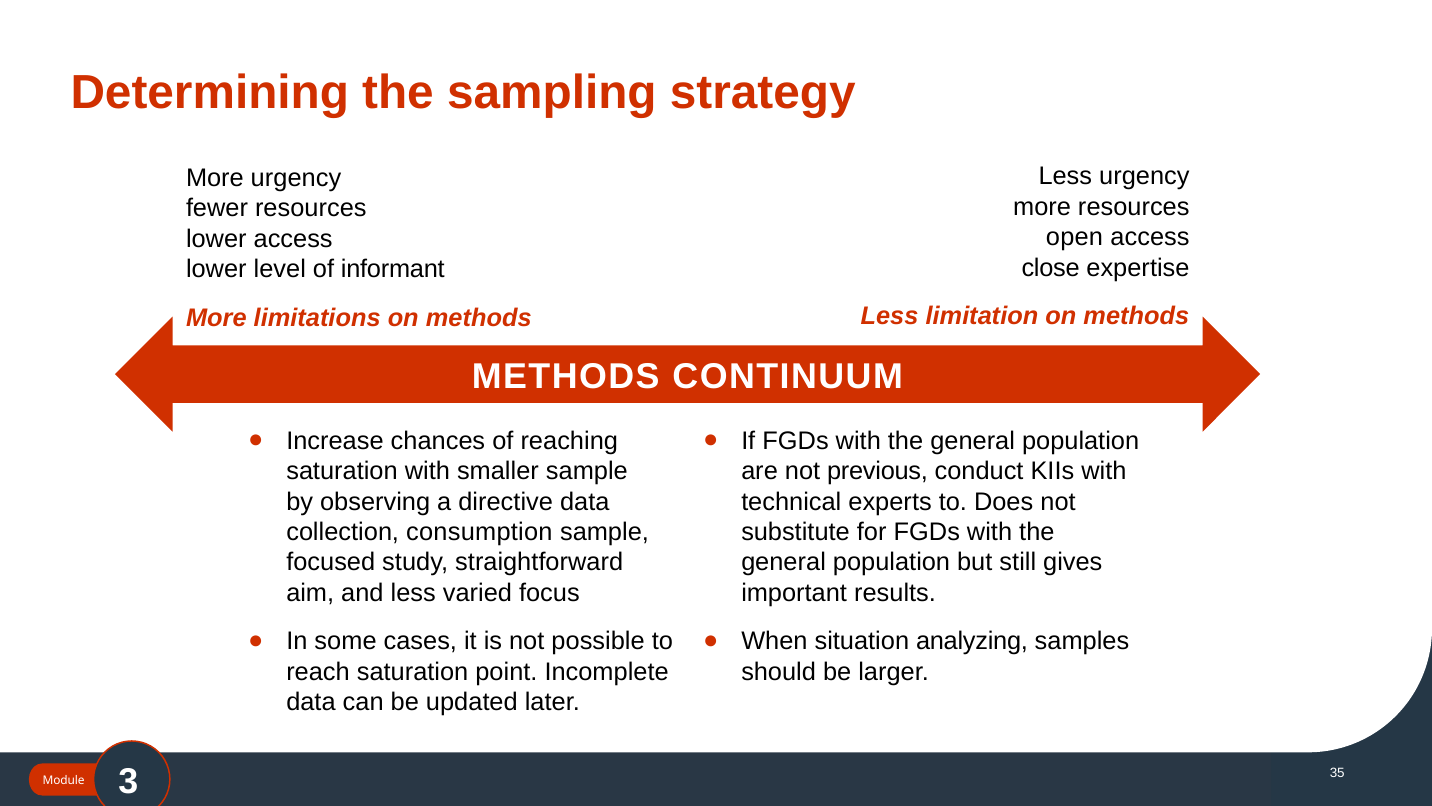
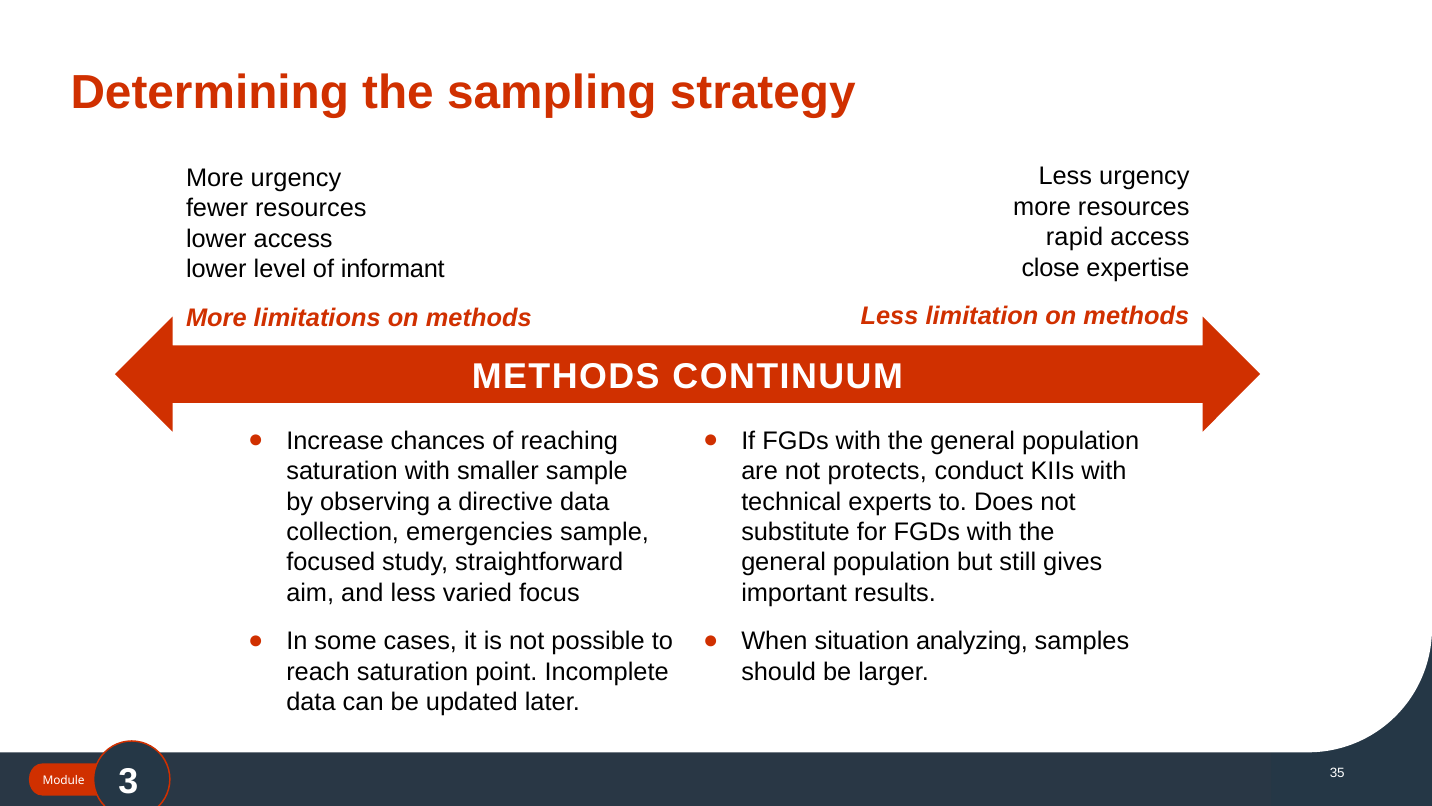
open: open -> rapid
previous: previous -> protects
consumption: consumption -> emergencies
